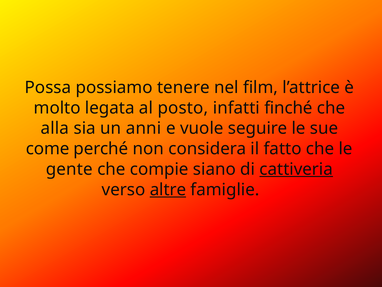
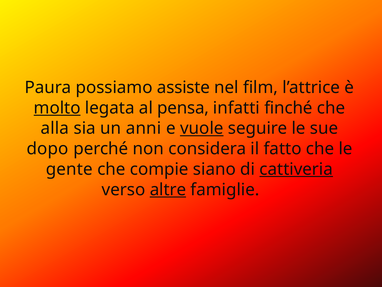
Possa: Possa -> Paura
tenere: tenere -> assiste
molto underline: none -> present
posto: posto -> pensa
vuole underline: none -> present
come: come -> dopo
